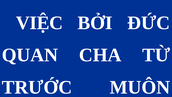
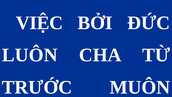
QUAN: QUAN -> LUÔN
